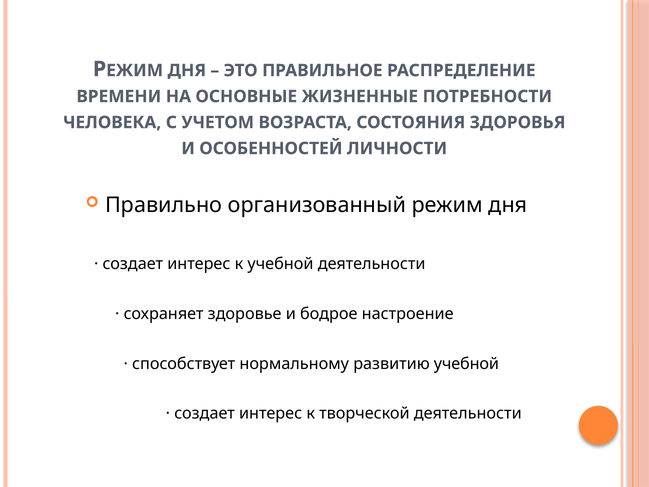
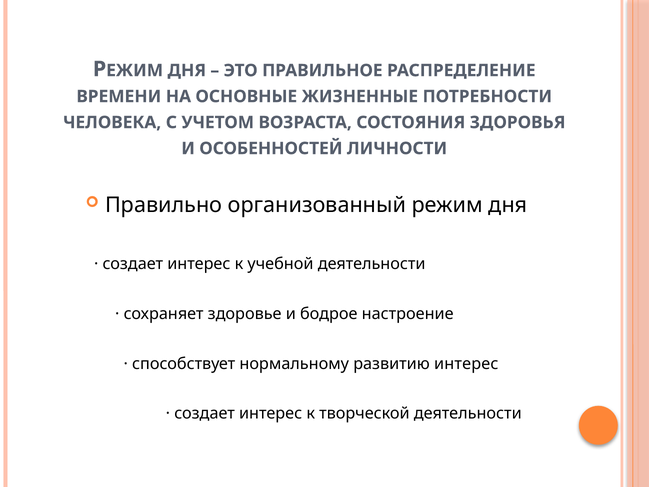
развитию учебной: учебной -> интерес
